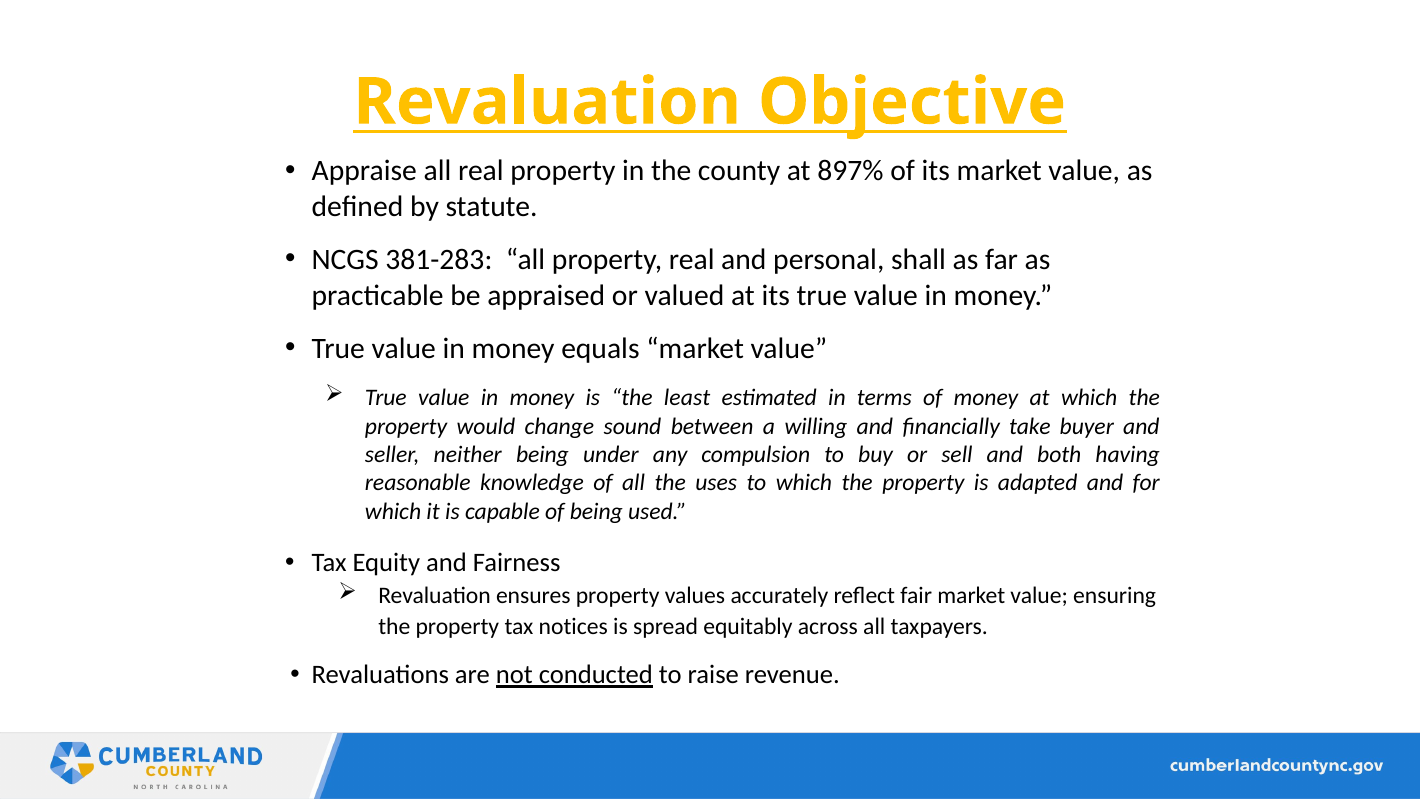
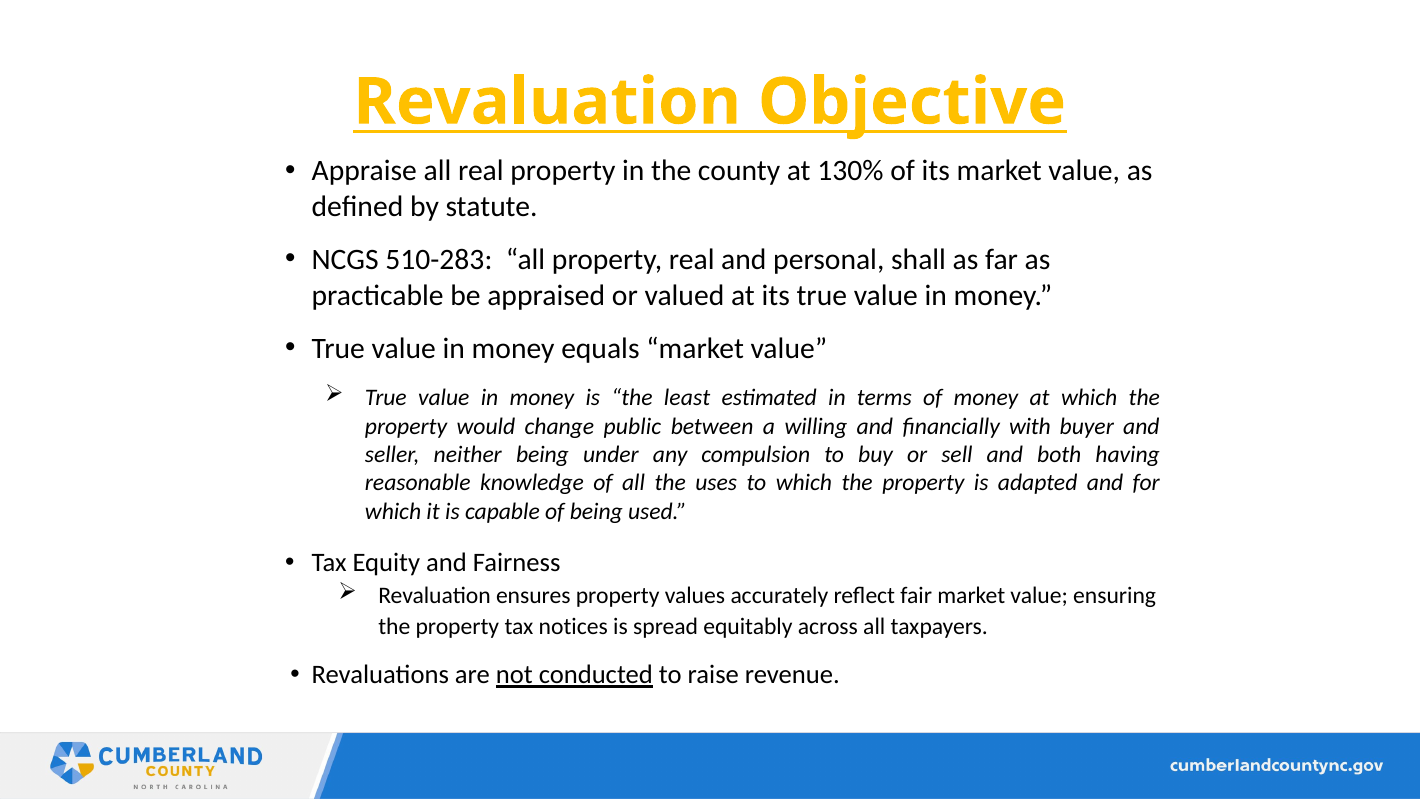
897%: 897% -> 130%
381-283: 381-283 -> 510-283
sound: sound -> public
take: take -> with
